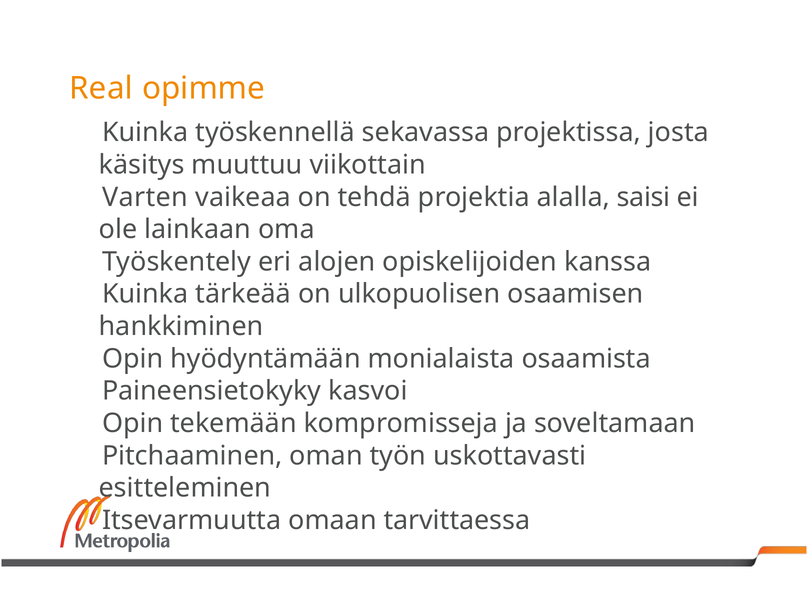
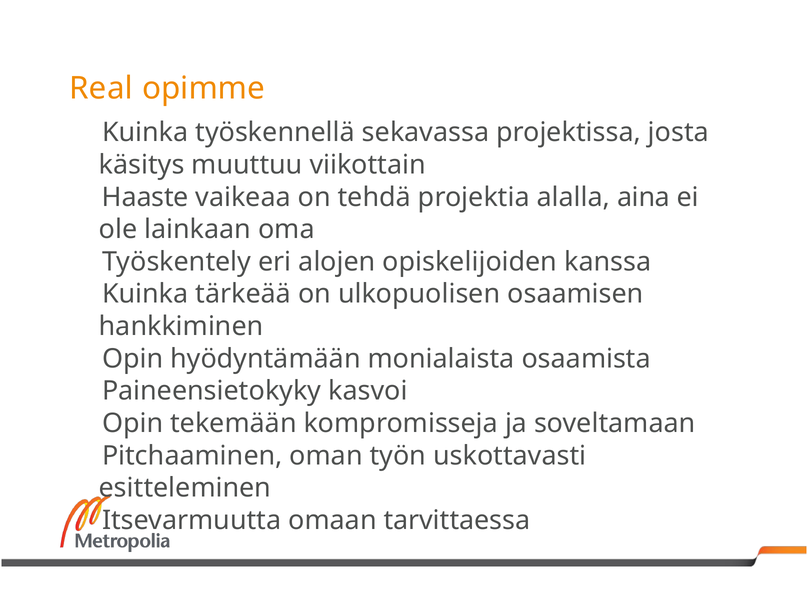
Varten: Varten -> Haaste
saisi: saisi -> aina
